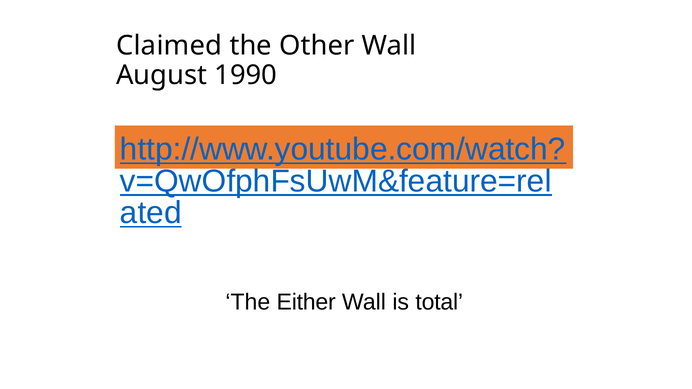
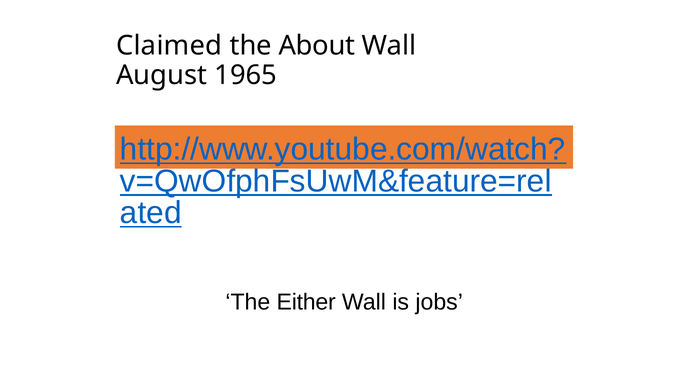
Other: Other -> About
1990: 1990 -> 1965
total: total -> jobs
